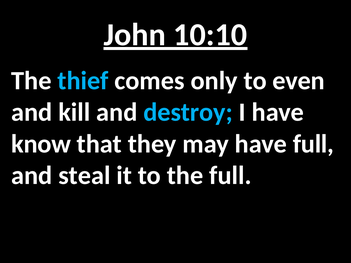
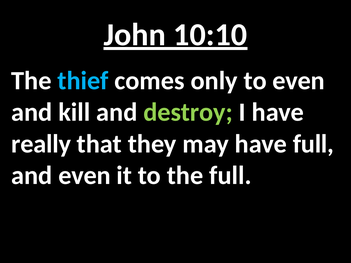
destroy colour: light blue -> light green
know: know -> really
and steal: steal -> even
